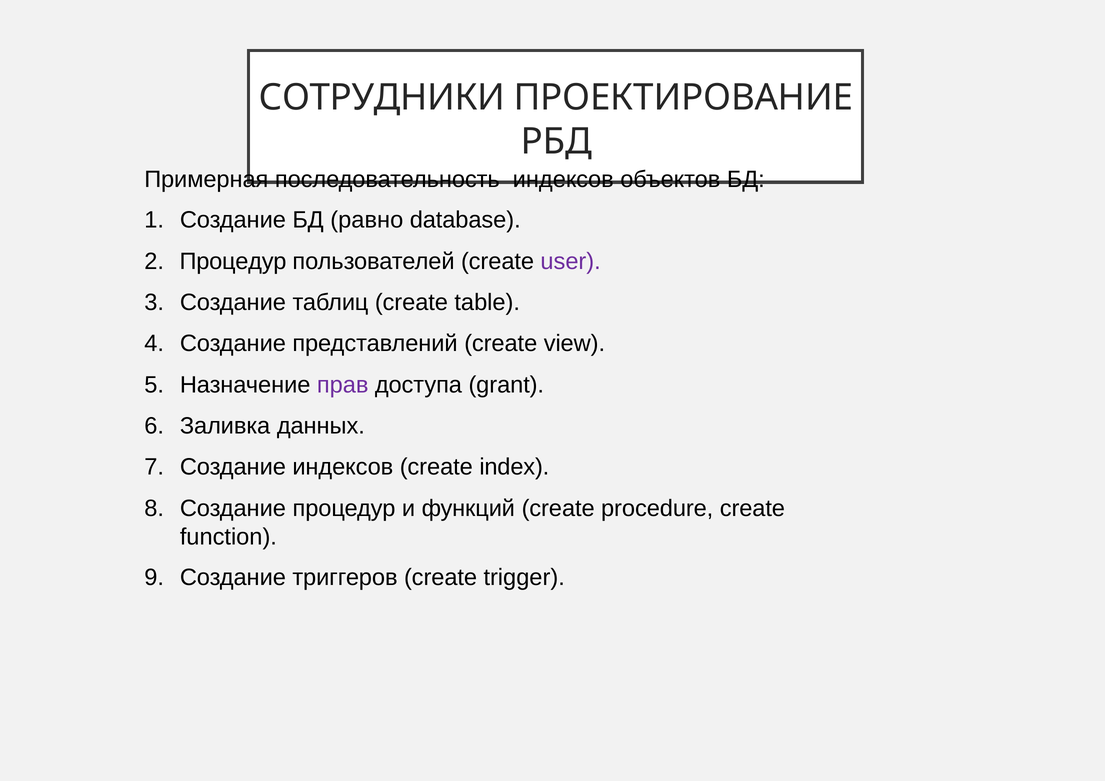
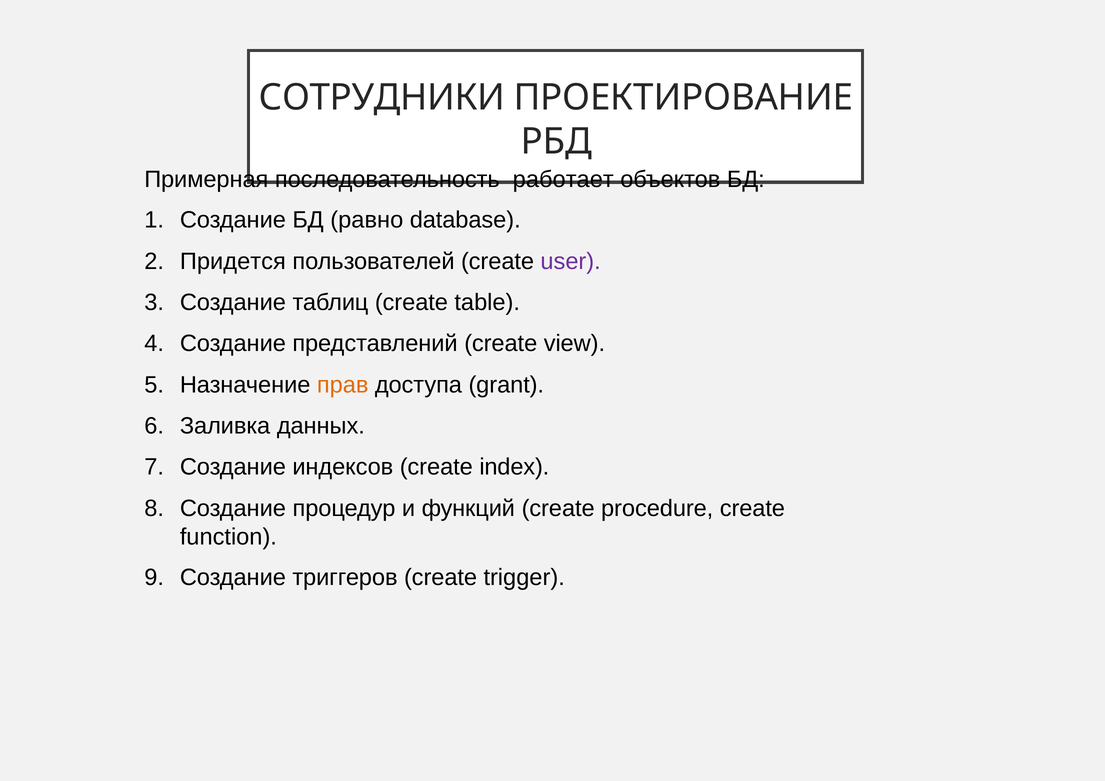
последовательность индексов: индексов -> работает
Процедур at (233, 261): Процедур -> Придется
прав colour: purple -> orange
